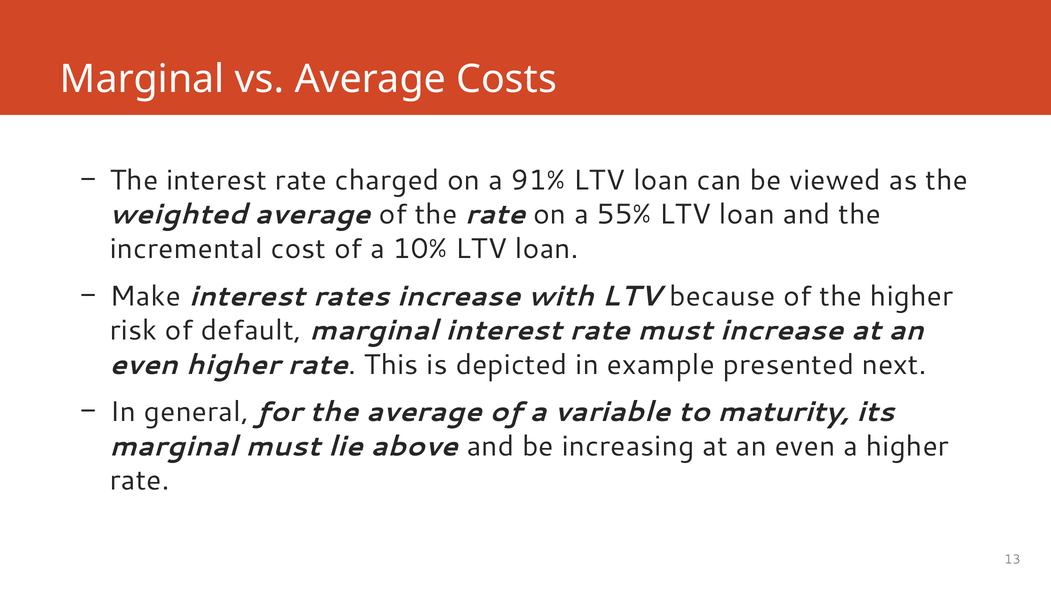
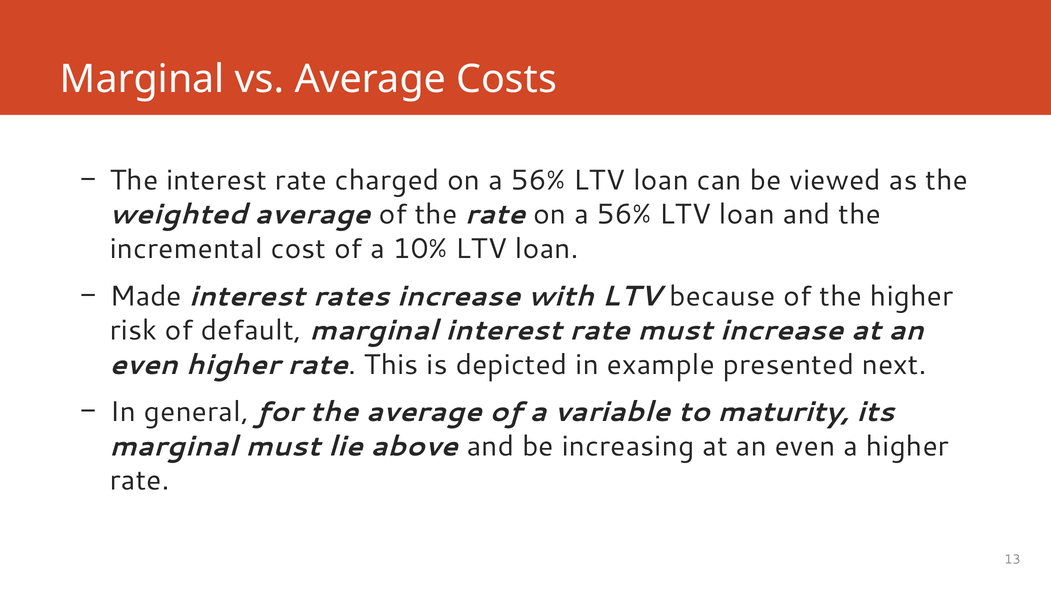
charged on a 91%: 91% -> 56%
rate on a 55%: 55% -> 56%
Make: Make -> Made
